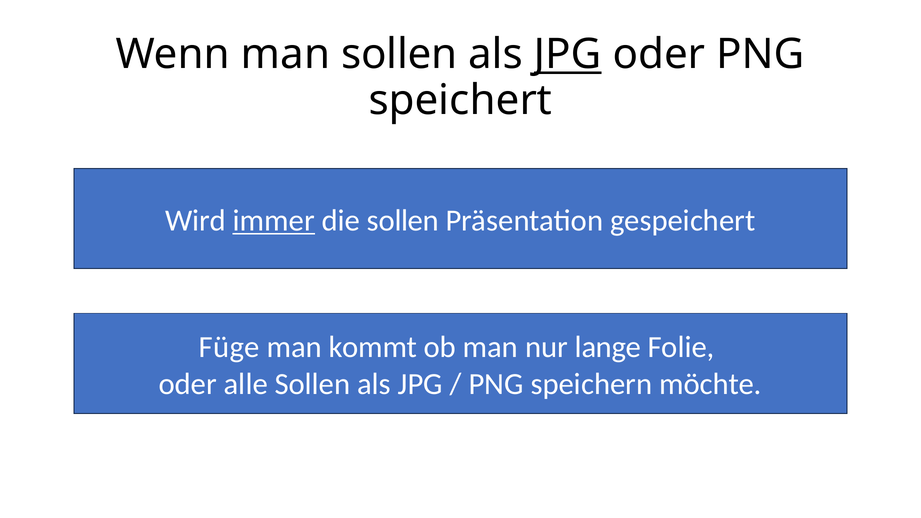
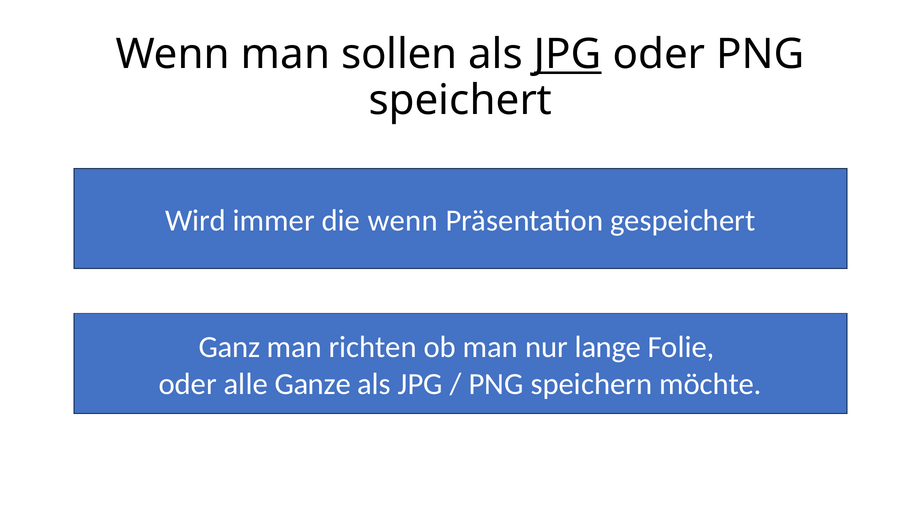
immer underline: present -> none
die sollen: sollen -> wenn
Füge: Füge -> Ganz
kommt: kommt -> richten
alle Sollen: Sollen -> Ganze
